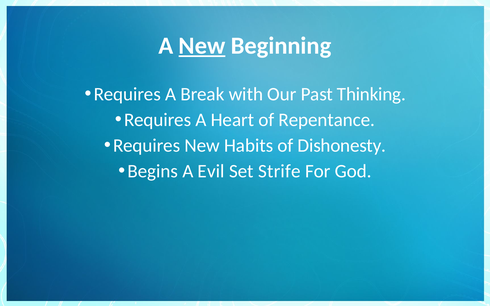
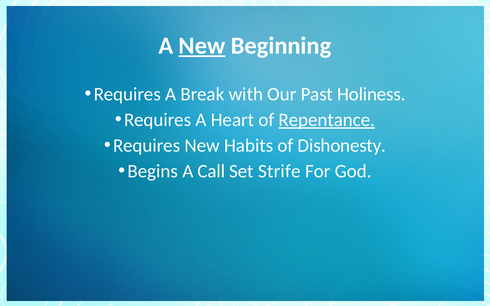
Thinking: Thinking -> Holiness
Repentance underline: none -> present
Evil: Evil -> Call
